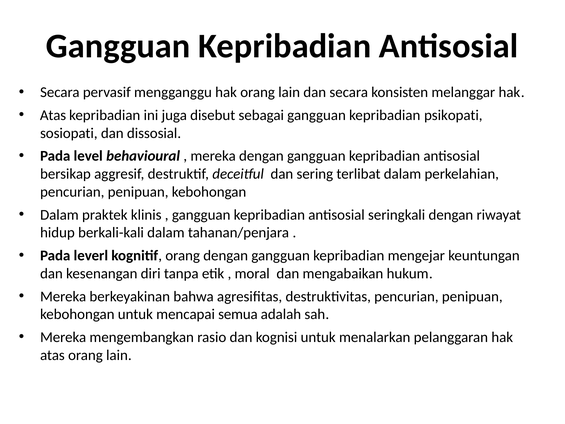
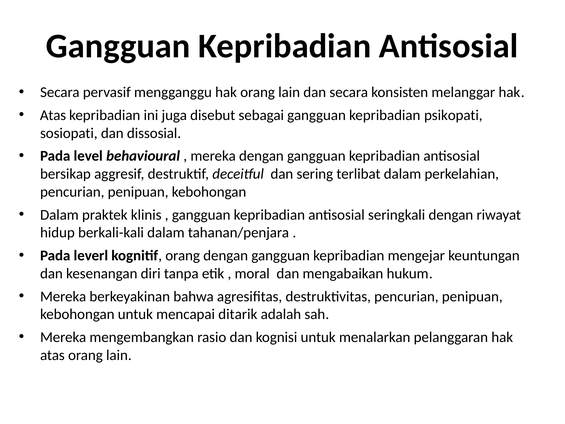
semua: semua -> ditarik
